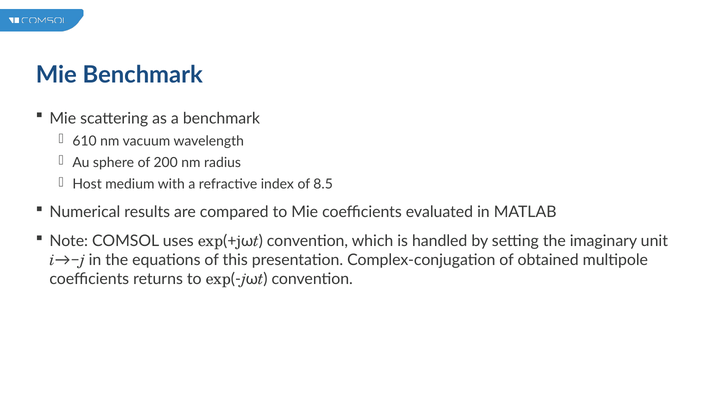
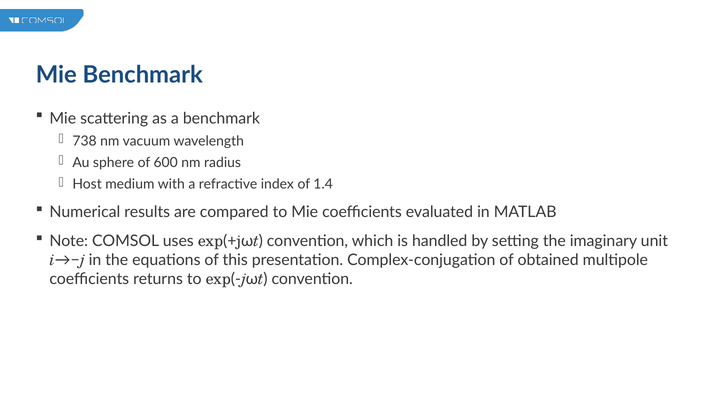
610: 610 -> 738
200: 200 -> 600
8.5: 8.5 -> 1.4
